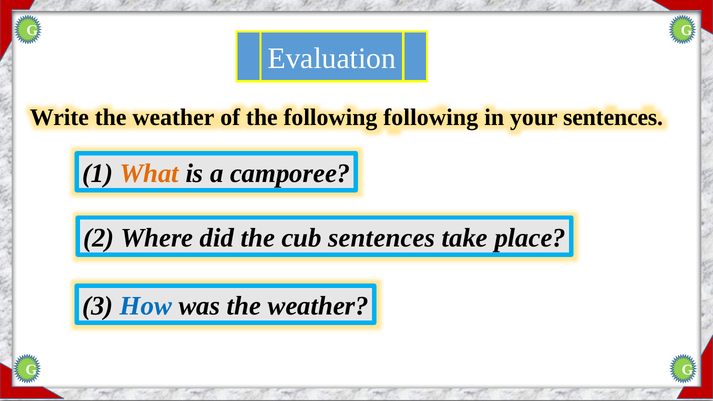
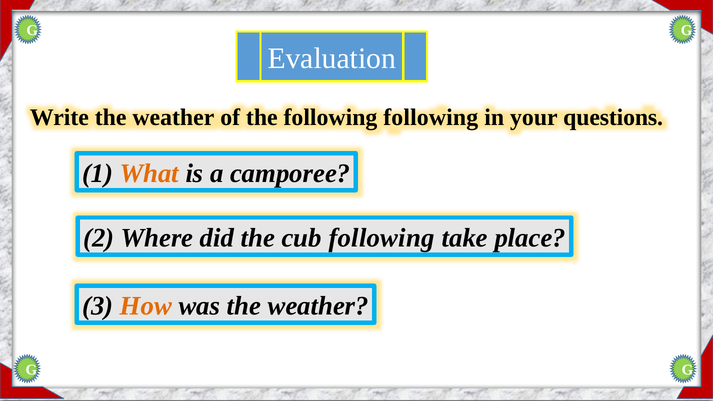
your sentences: sentences -> questions
cub sentences: sentences -> following
How colour: blue -> orange
